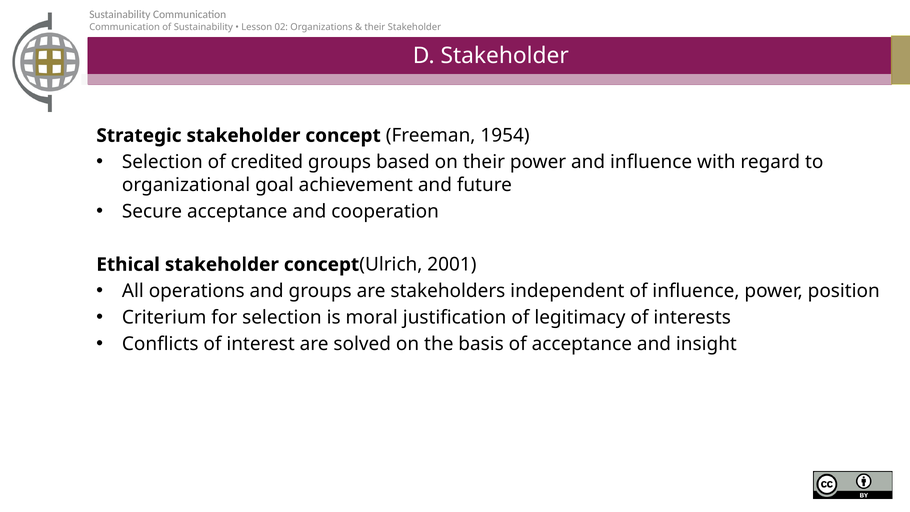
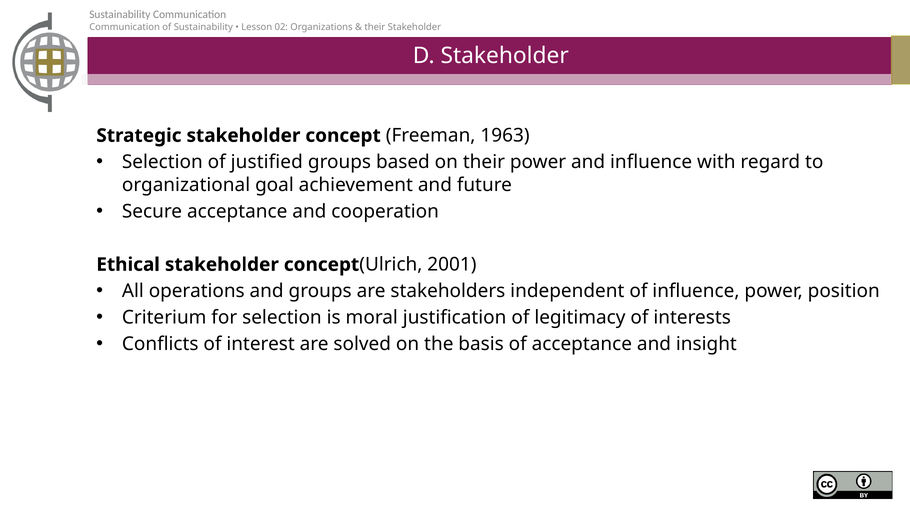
1954: 1954 -> 1963
credited: credited -> justified
